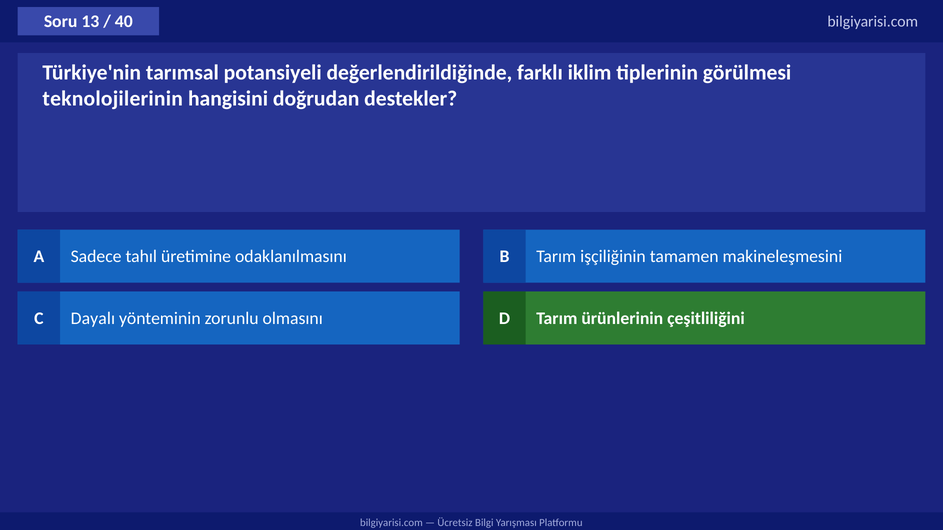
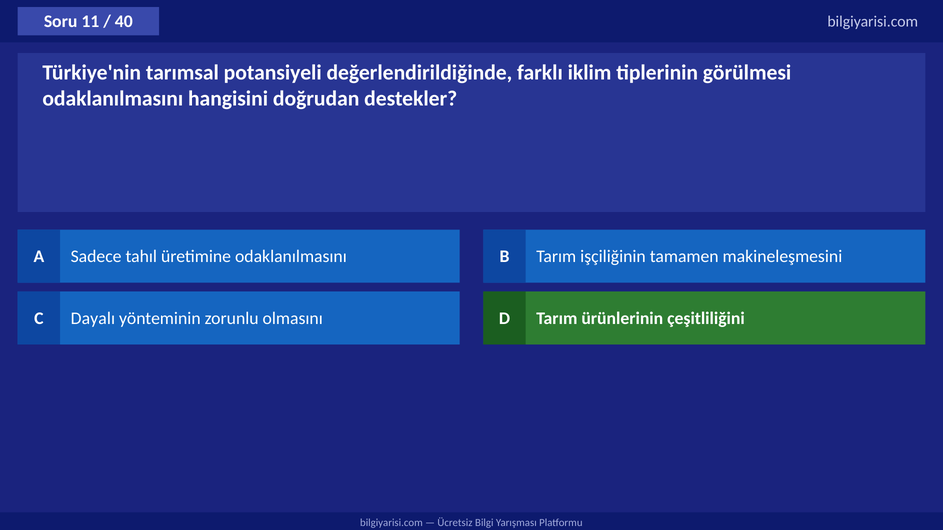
13: 13 -> 11
teknolojilerinin at (113, 99): teknolojilerinin -> odaklanılmasını
